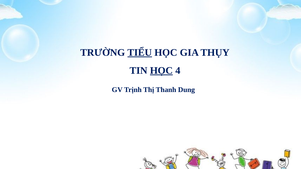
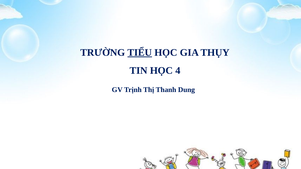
HỌC at (161, 71) underline: present -> none
